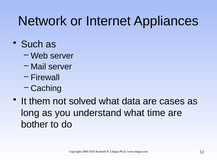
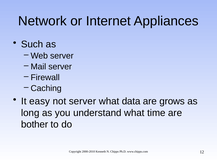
them: them -> easy
not solved: solved -> server
cases: cases -> grows
